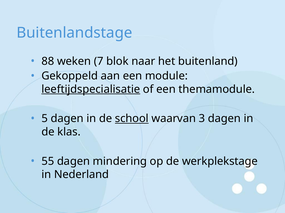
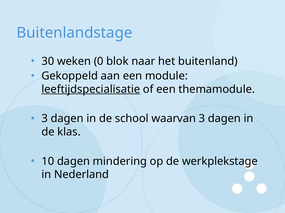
88: 88 -> 30
7: 7 -> 0
5 at (45, 119): 5 -> 3
school underline: present -> none
55: 55 -> 10
